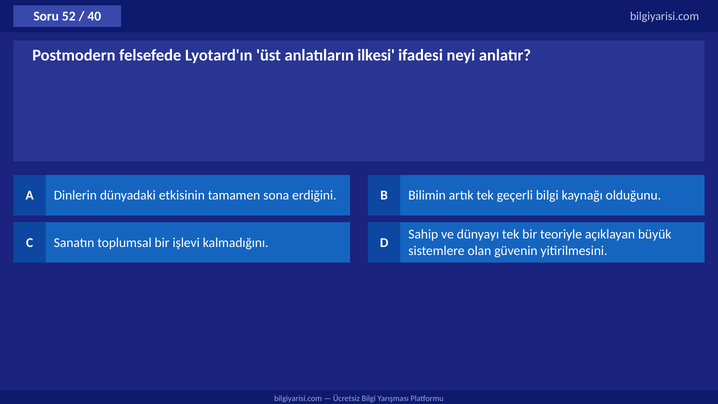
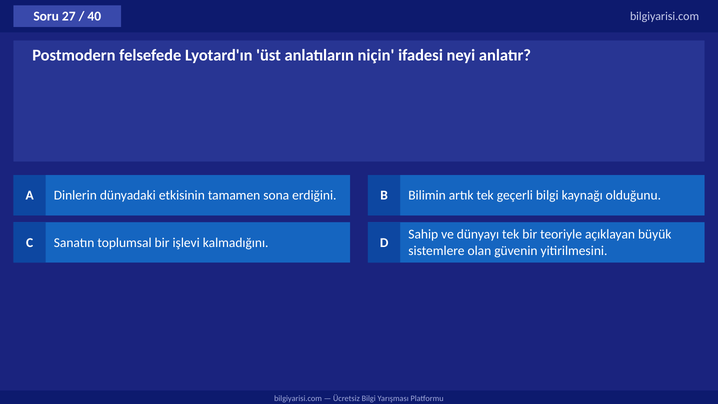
52: 52 -> 27
ilkesi: ilkesi -> niçin
